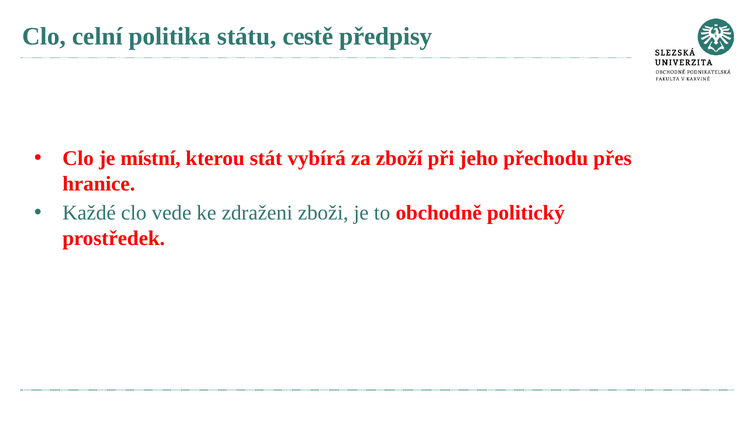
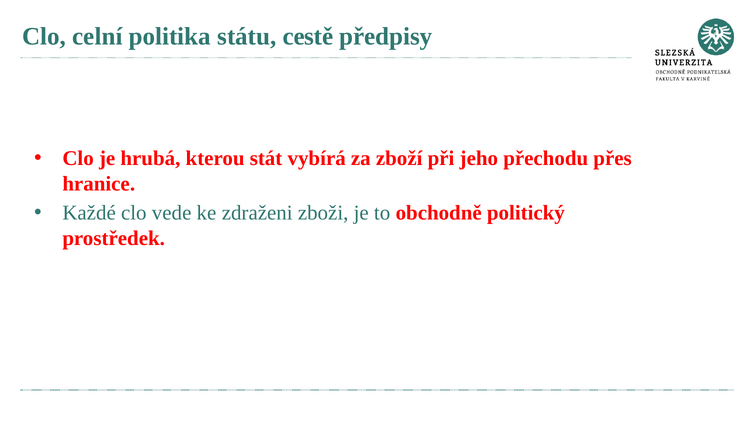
místní: místní -> hrubá
